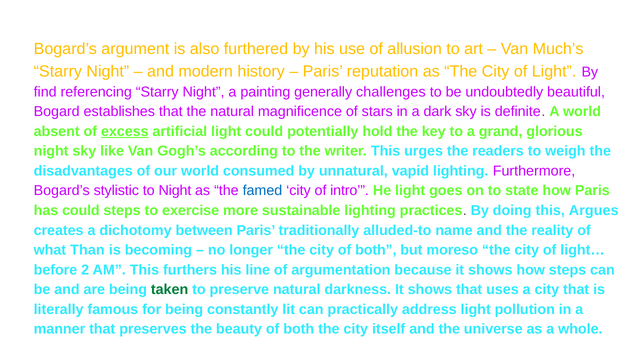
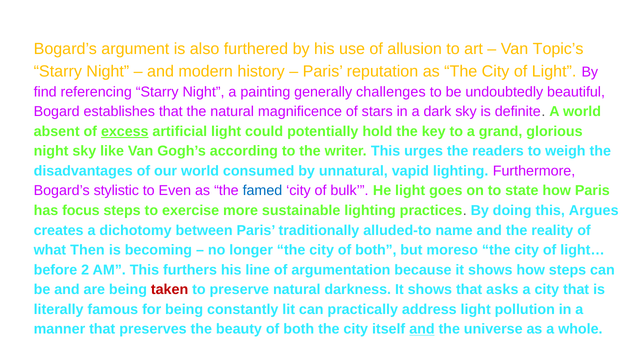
Much’s: Much’s -> Topic’s
to Night: Night -> Even
intro: intro -> bulk
has could: could -> focus
Than: Than -> Then
taken colour: green -> red
uses: uses -> asks
and at (422, 328) underline: none -> present
